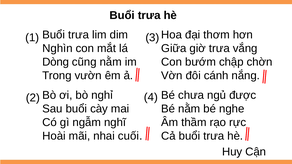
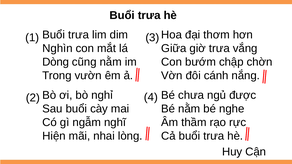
Hoài: Hoài -> Hiện
cuối: cuối -> lòng
